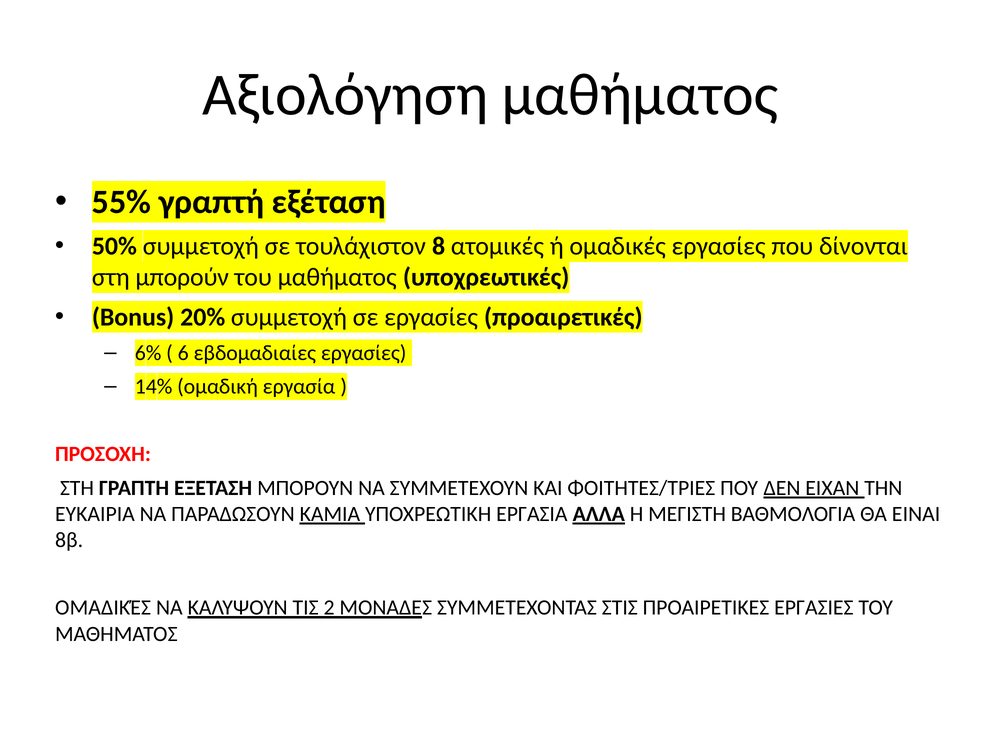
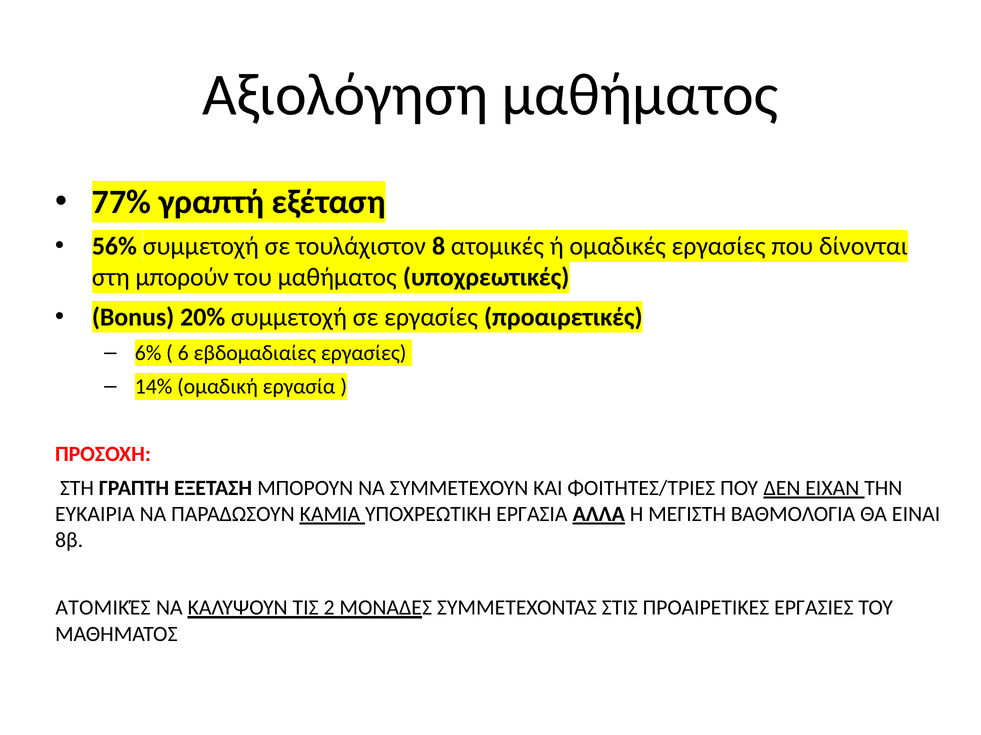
55%: 55% -> 77%
50%: 50% -> 56%
ΟΜΑΔΙΚΈΣ at (103, 608): ΟΜΑΔΙΚΈΣ -> ΑΤΟΜΙΚΈΣ
